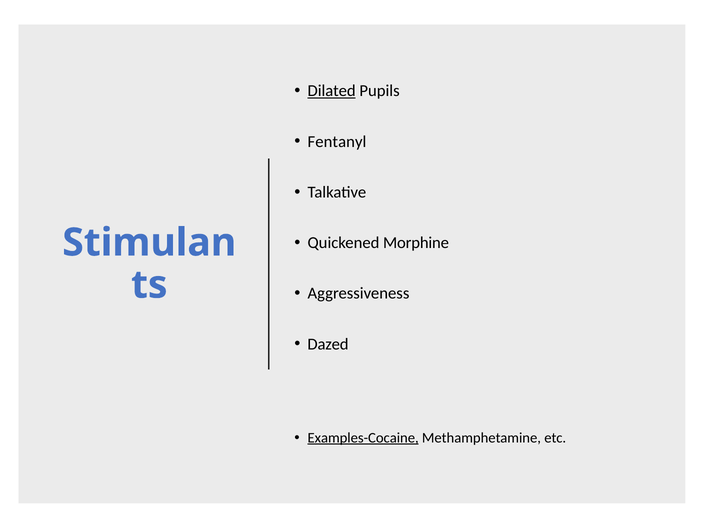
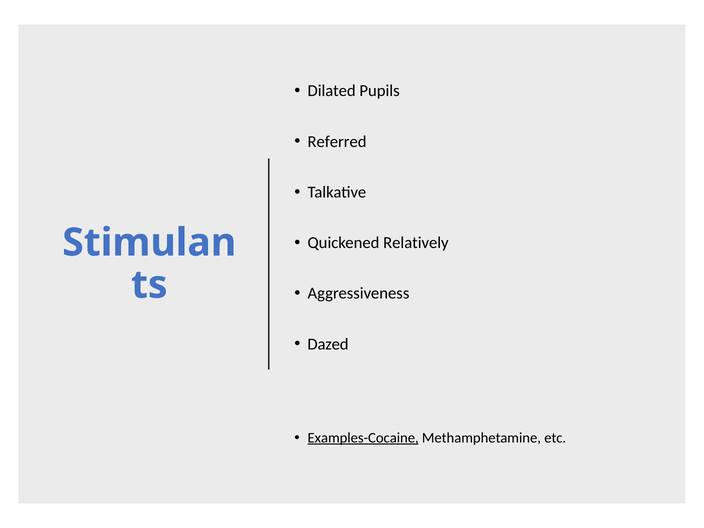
Dilated underline: present -> none
Fentanyl: Fentanyl -> Referred
Morphine: Morphine -> Relatively
